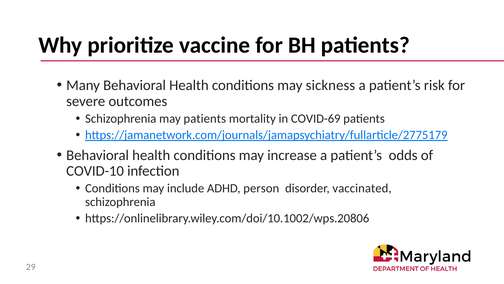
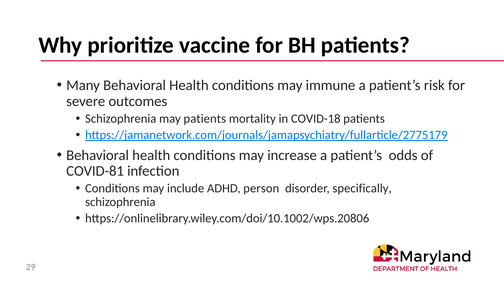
sickness: sickness -> immune
COVID-69: COVID-69 -> COVID-18
COVID-10: COVID-10 -> COVID-81
vaccinated: vaccinated -> specifically
